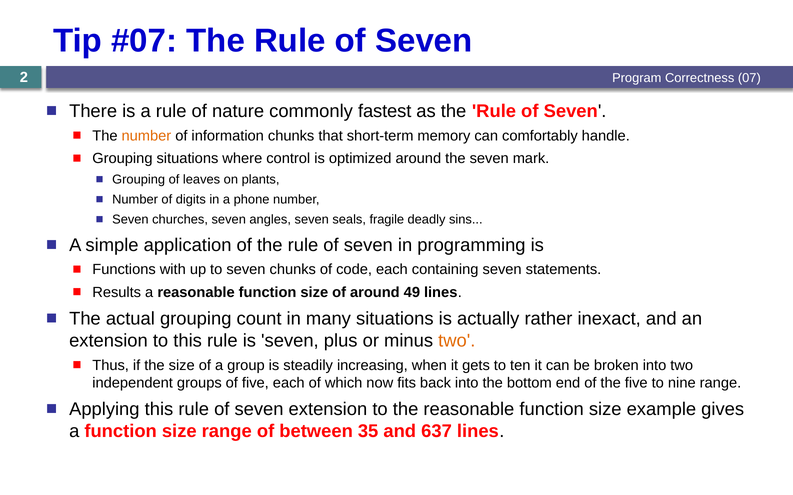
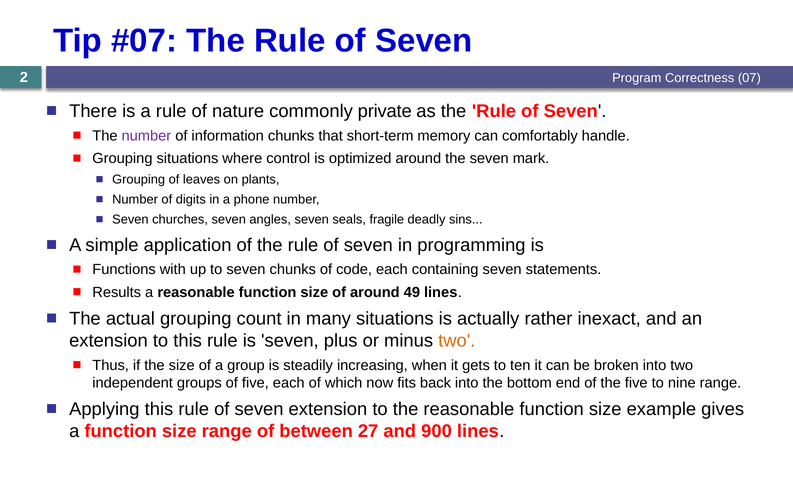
fastest: fastest -> private
number at (146, 136) colour: orange -> purple
35: 35 -> 27
637: 637 -> 900
